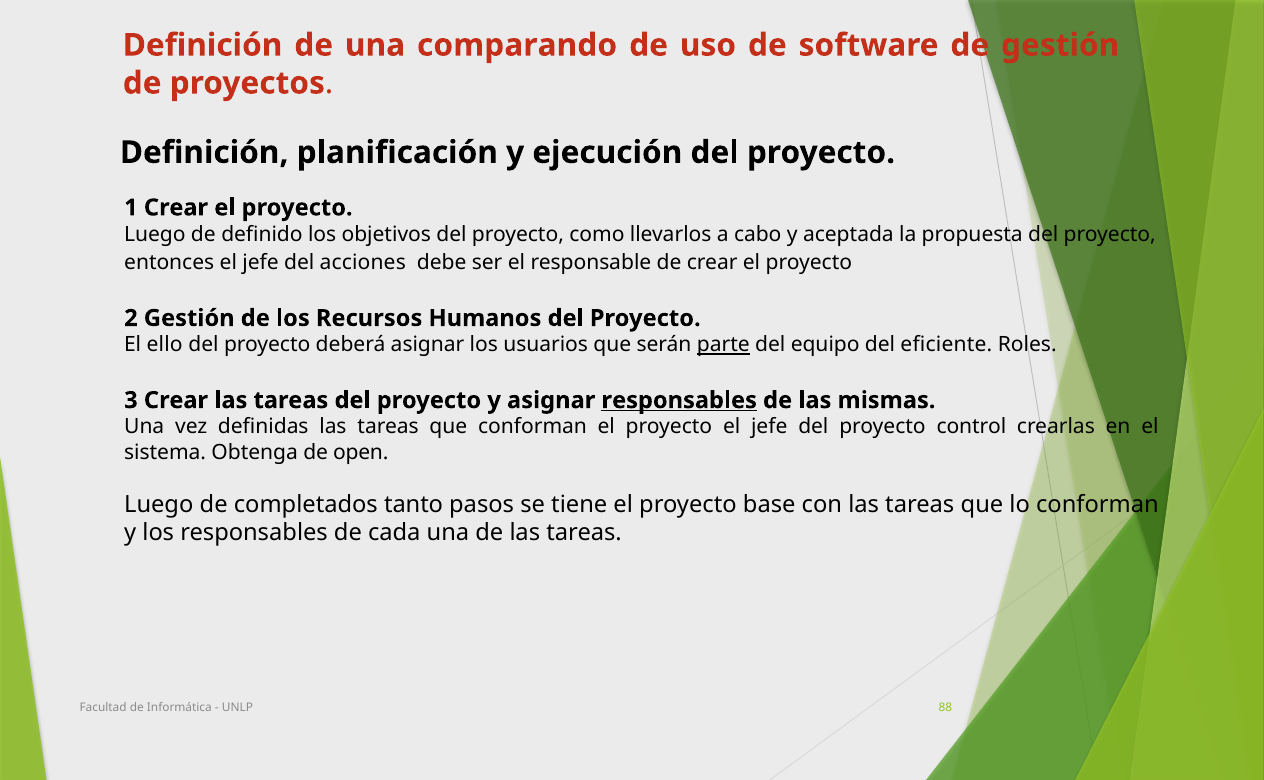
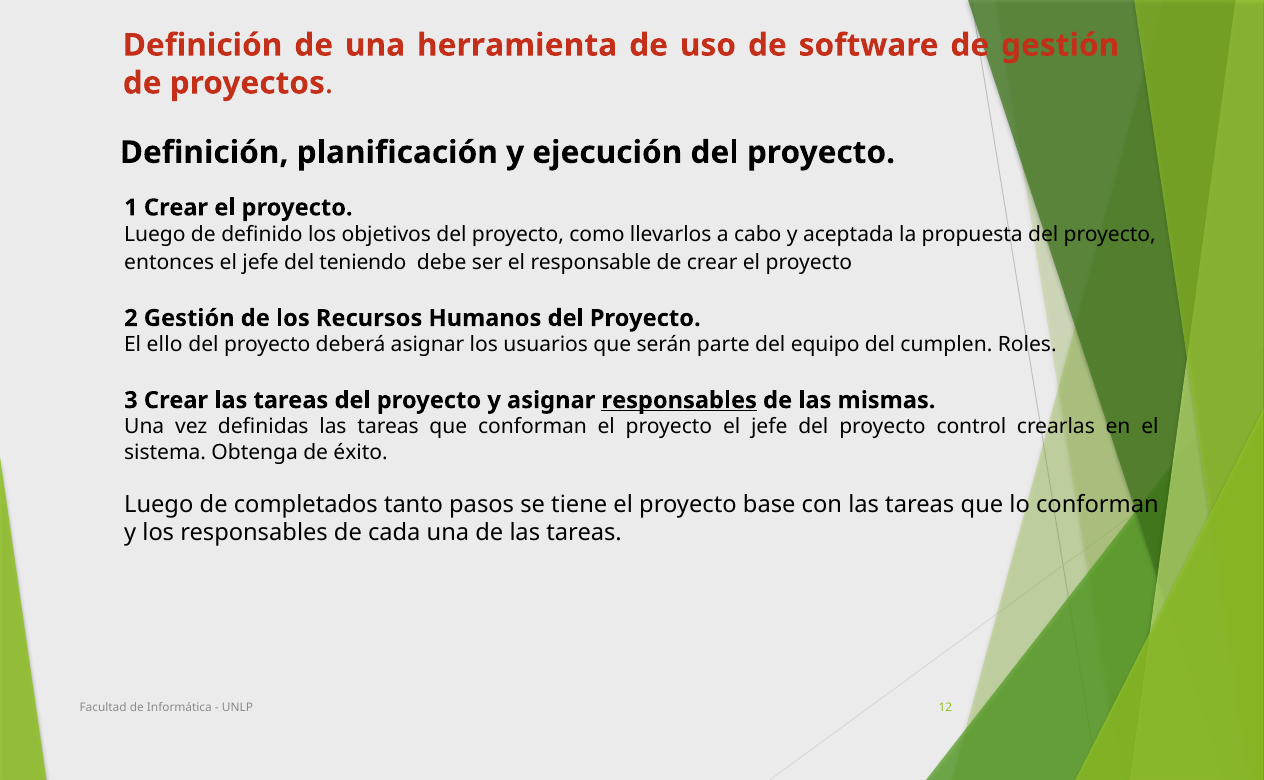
comparando: comparando -> herramienta
acciones: acciones -> teniendo
parte underline: present -> none
eficiente: eficiente -> cumplen
open: open -> éxito
88: 88 -> 12
